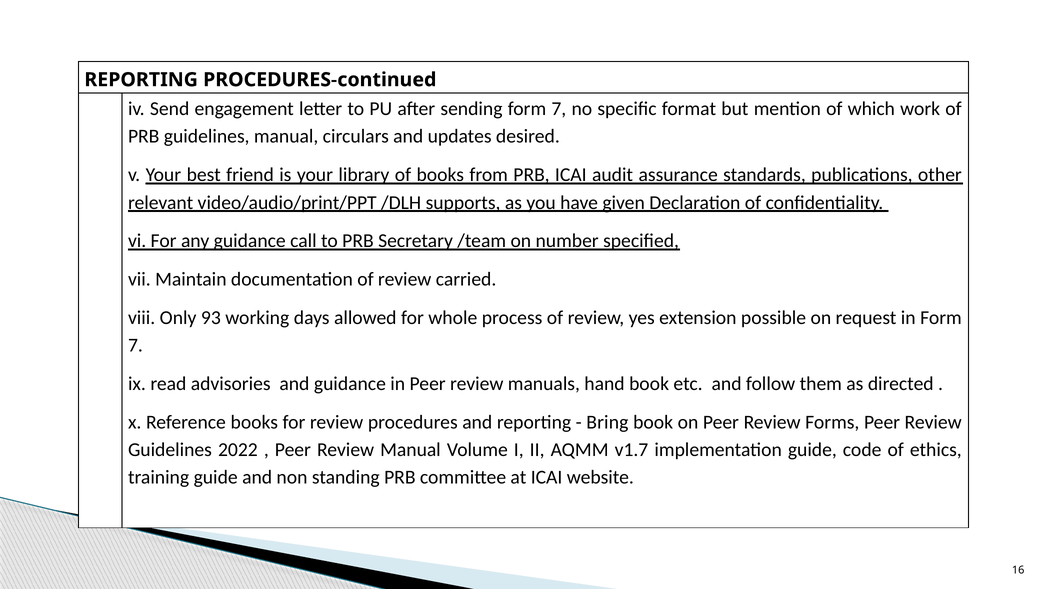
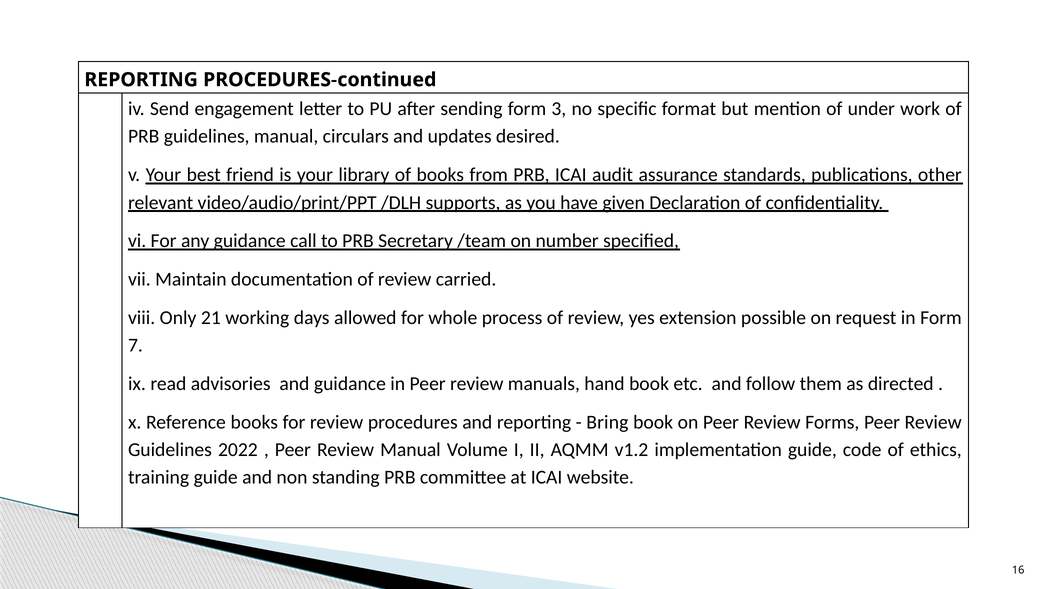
sending form 7: 7 -> 3
which: which -> under
93: 93 -> 21
v1.7: v1.7 -> v1.2
